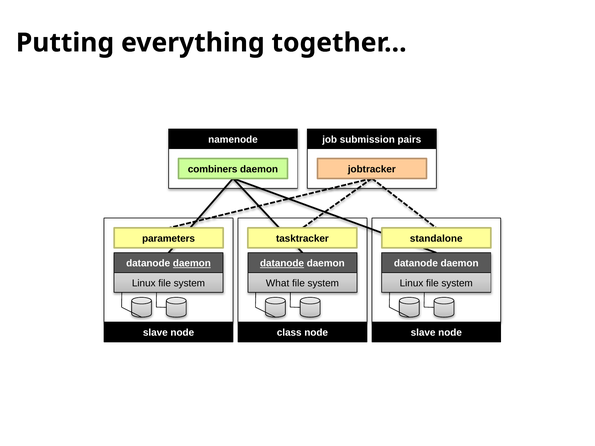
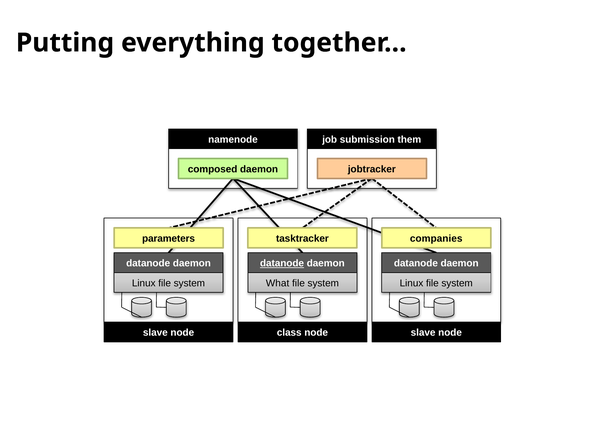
pairs: pairs -> them
combiners: combiners -> composed
standalone: standalone -> companies
daemon at (192, 263) underline: present -> none
